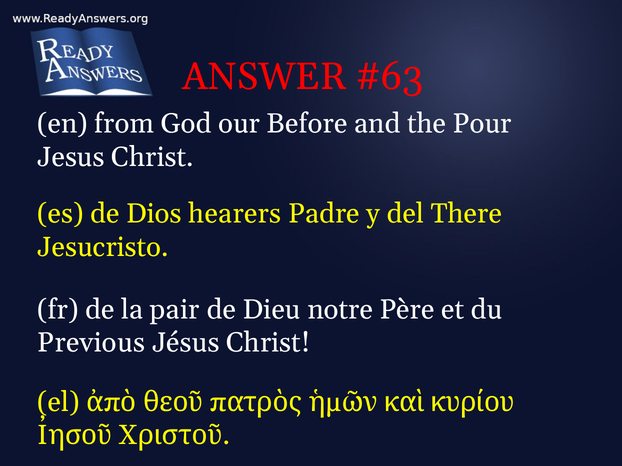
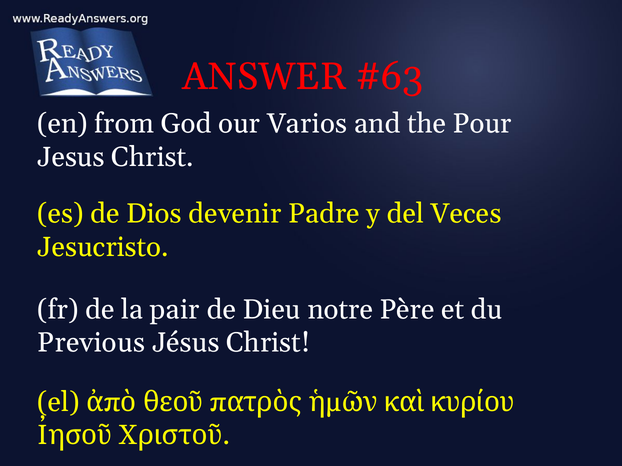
Before: Before -> Varios
hearers: hearers -> devenir
There: There -> Veces
